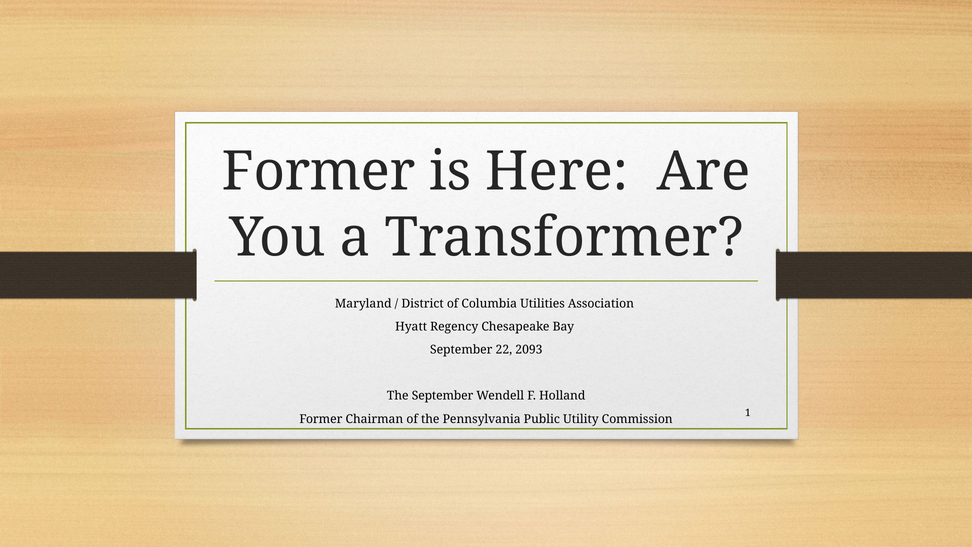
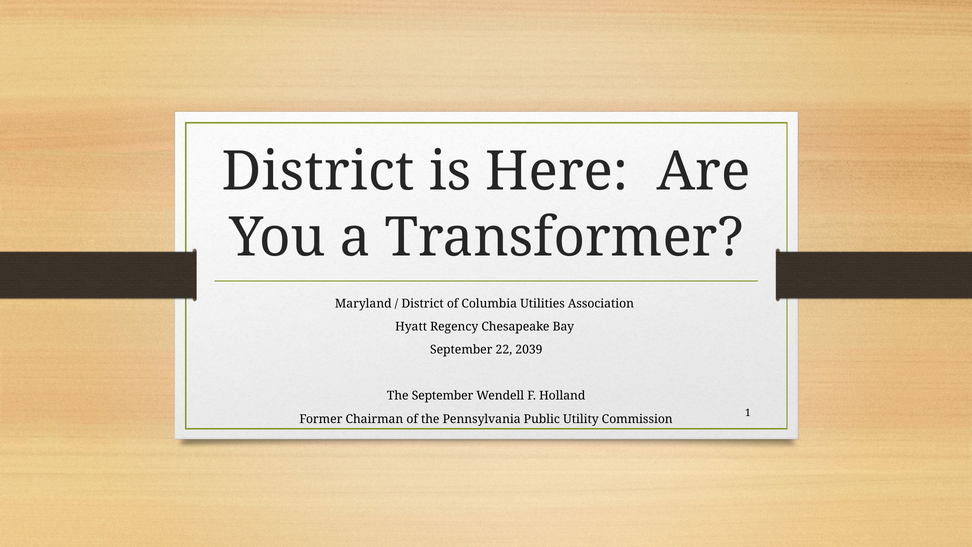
Former at (319, 172): Former -> District
2093: 2093 -> 2039
